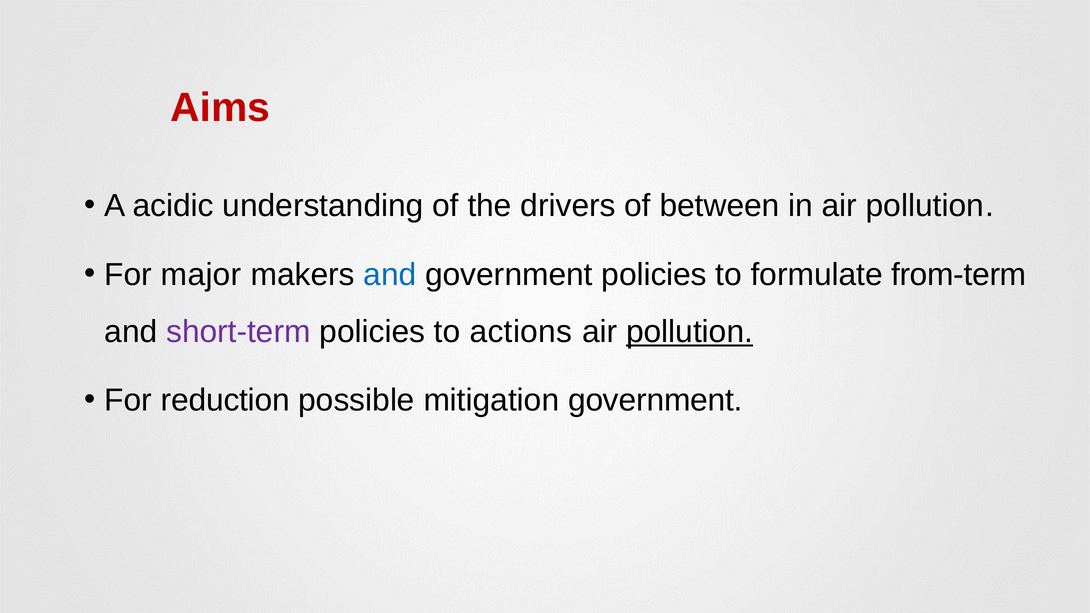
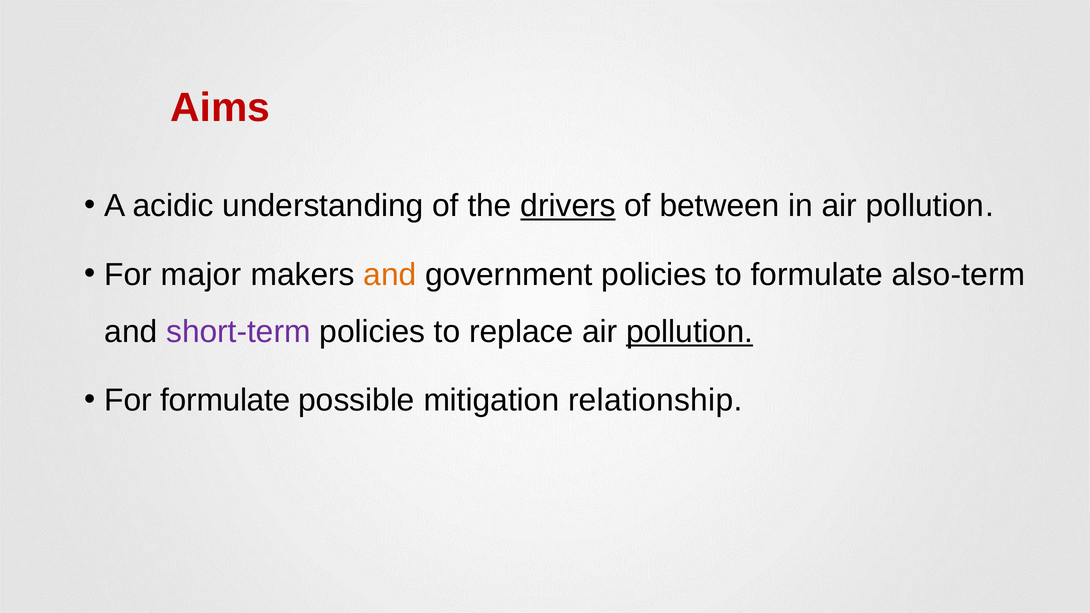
drivers underline: none -> present
and at (390, 275) colour: blue -> orange
from-term: from-term -> also-term
actions: actions -> replace
For reduction: reduction -> formulate
mitigation government: government -> relationship
